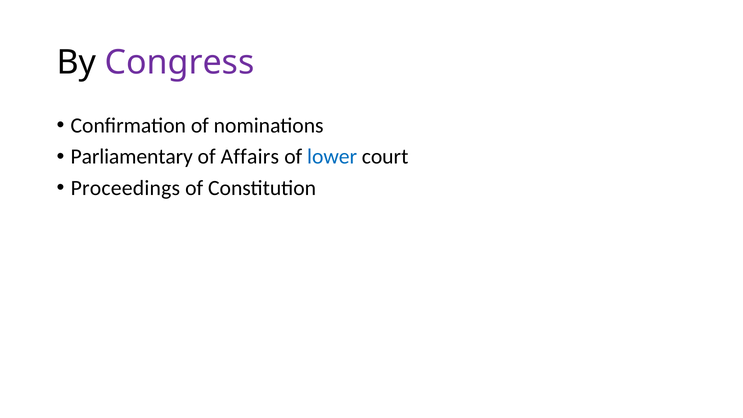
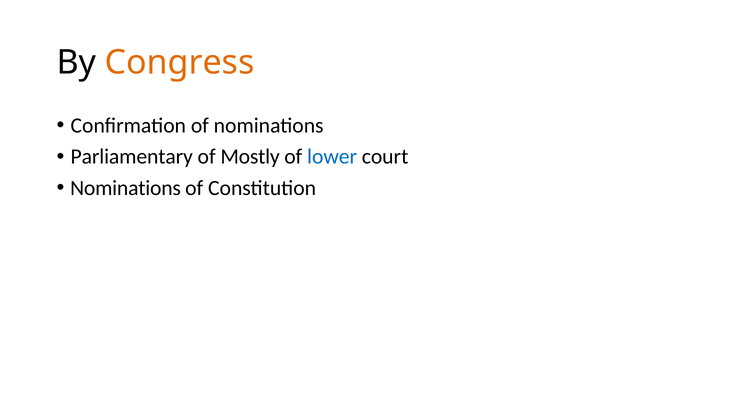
Congress colour: purple -> orange
Affairs: Affairs -> Mostly
Proceedings at (125, 188): Proceedings -> Nominations
